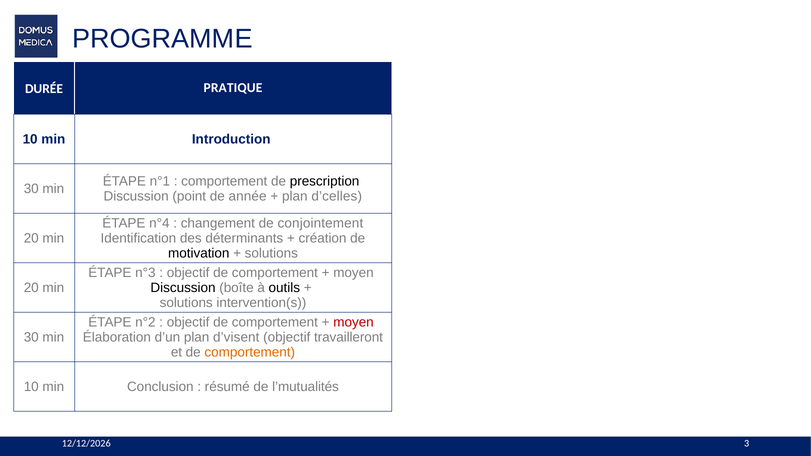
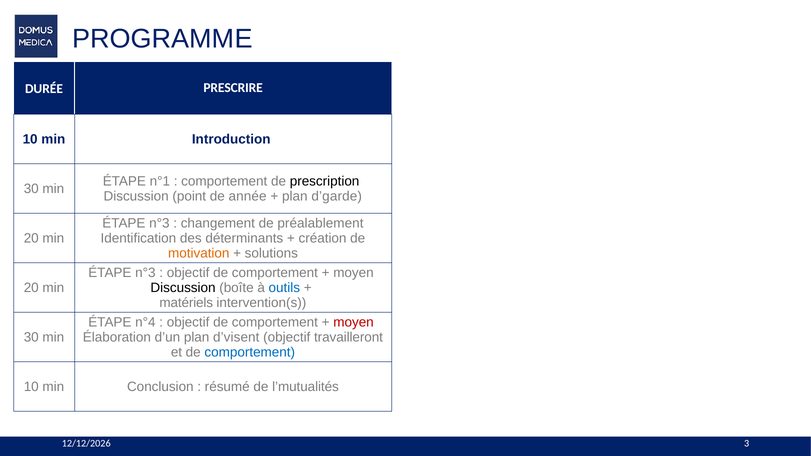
PRATIQUE: PRATIQUE -> PRESCRIRE
d’celles: d’celles -> d’garde
n°4 at (159, 223): n°4 -> n°3
conjointement: conjointement -> préalablement
motivation colour: black -> orange
outils colour: black -> blue
solutions at (186, 303): solutions -> matériels
n°2: n°2 -> n°4
comportement at (250, 352) colour: orange -> blue
